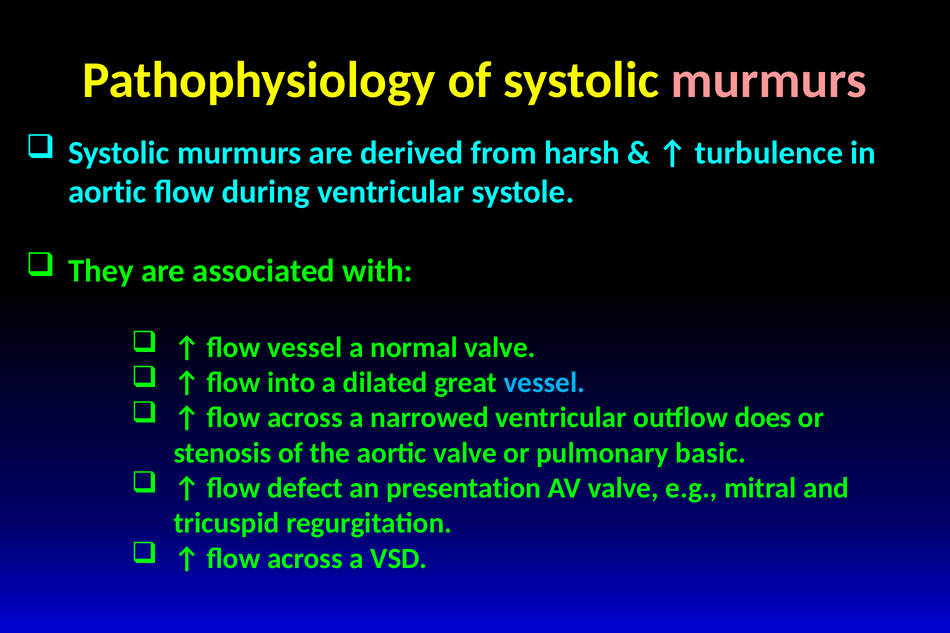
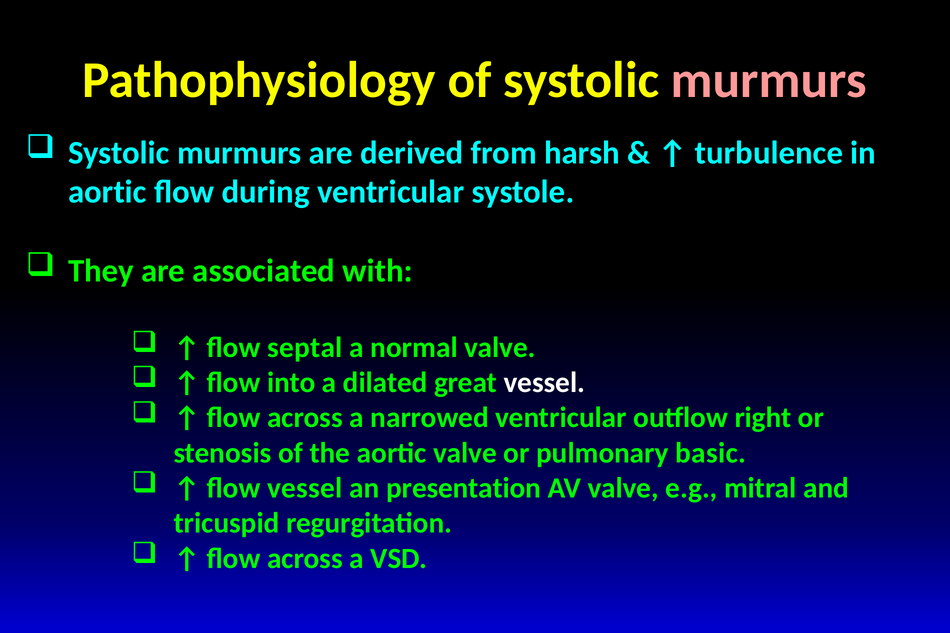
flow vessel: vessel -> septal
vessel at (544, 383) colour: light blue -> white
does: does -> right
flow defect: defect -> vessel
